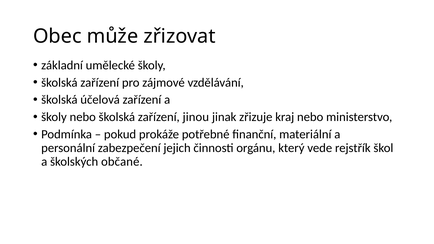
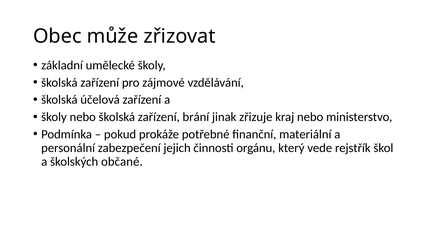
jinou: jinou -> brání
